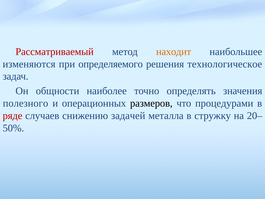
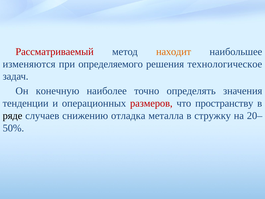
общности: общности -> конечную
полезного: полезного -> тенденции
размеров colour: black -> red
процедурами: процедурами -> пространству
ряде colour: red -> black
задачей: задачей -> отладка
